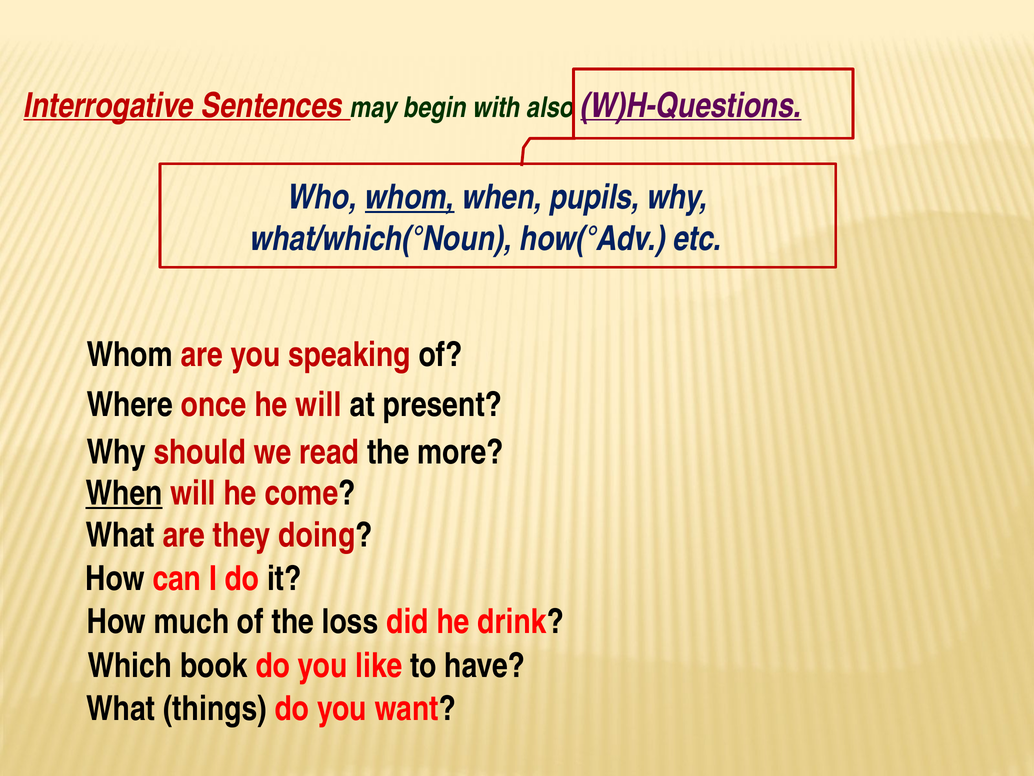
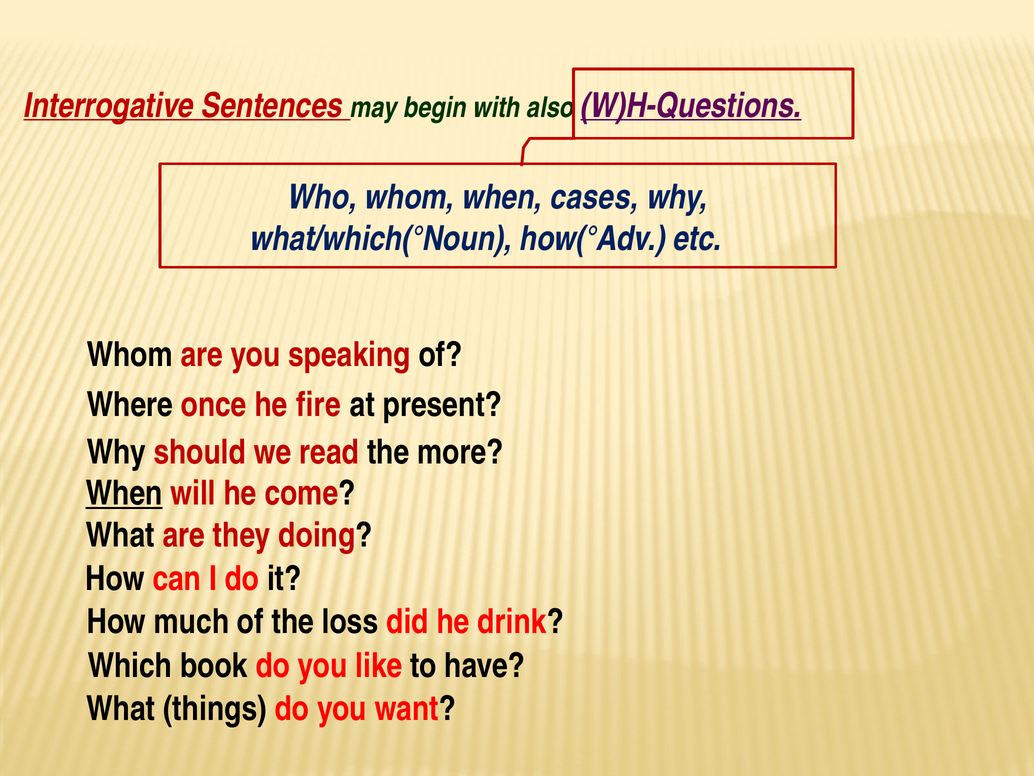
whom at (410, 197) underline: present -> none
pupils: pupils -> cases
he will: will -> fire
